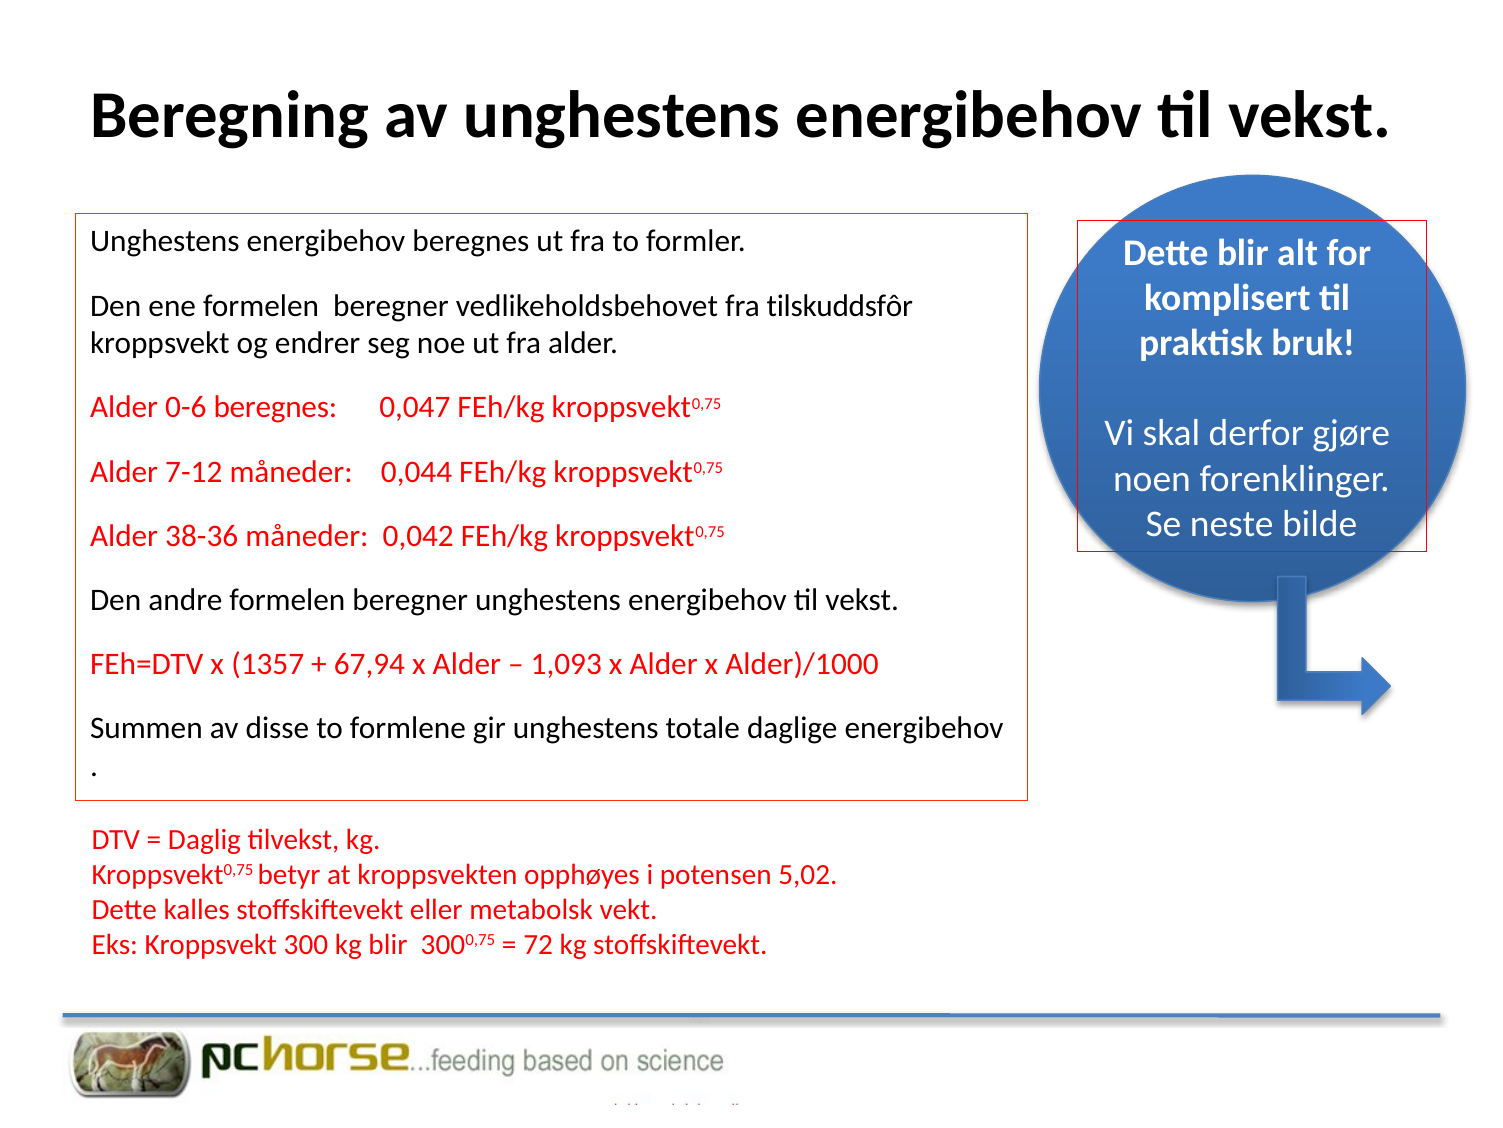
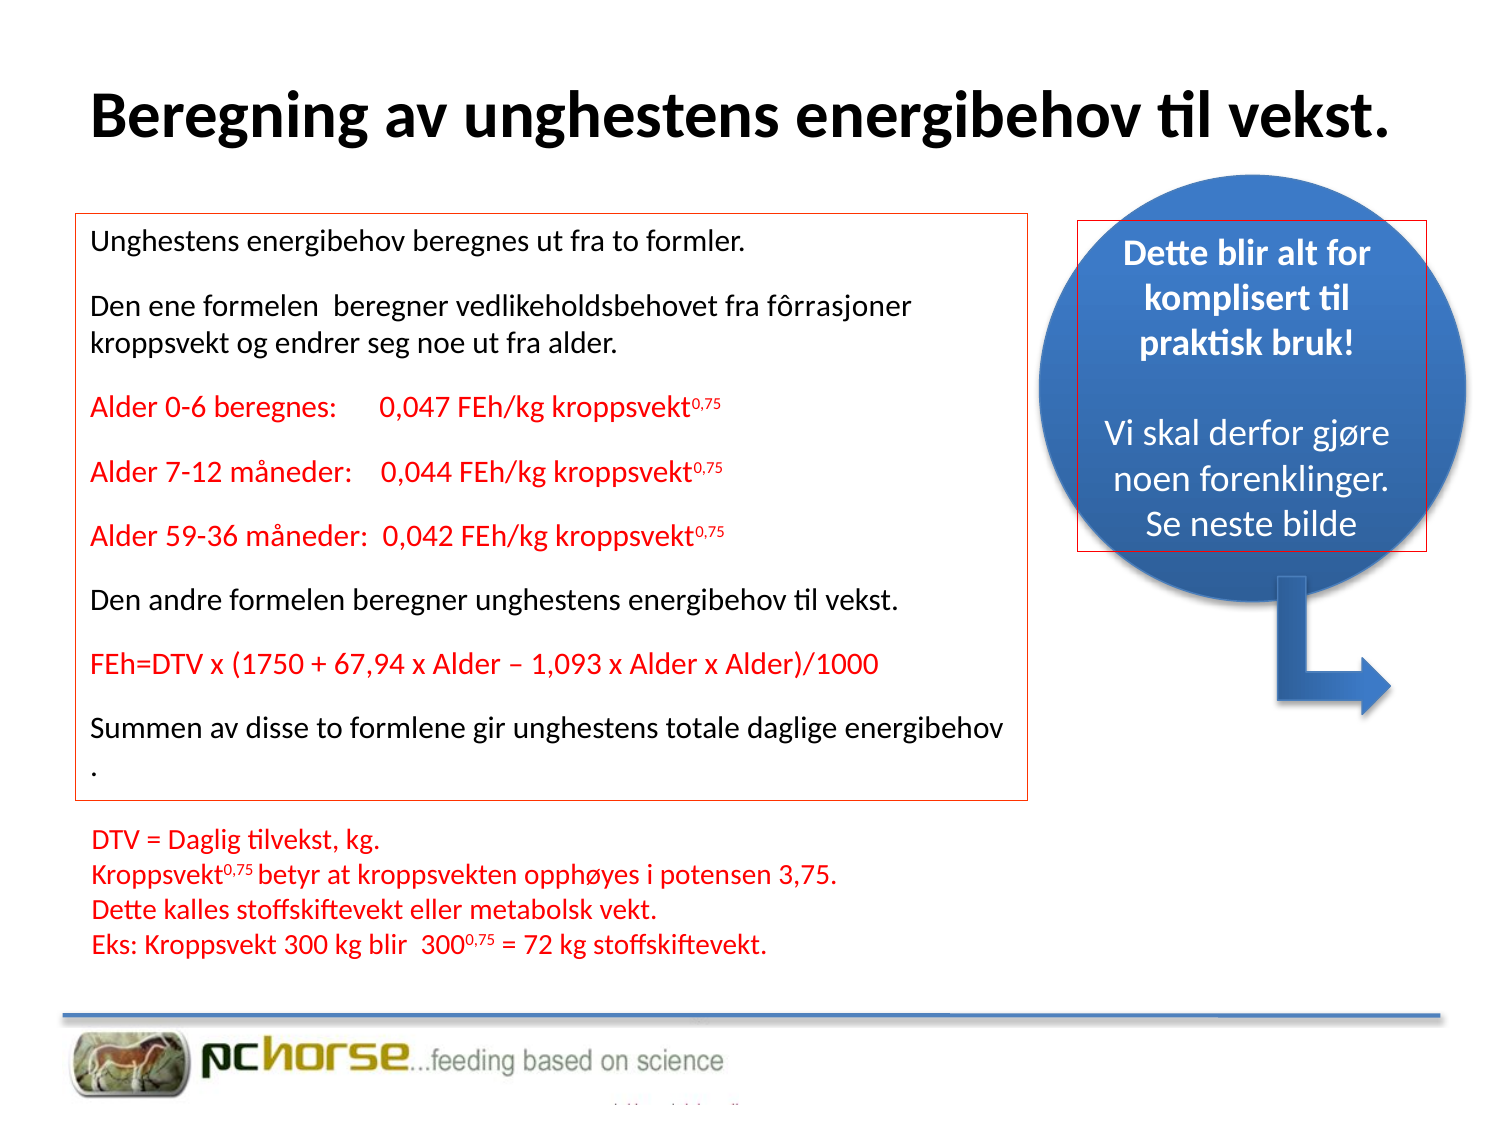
tilskuddsfôr: tilskuddsfôr -> fôrrasjoner
38-36: 38-36 -> 59-36
1357: 1357 -> 1750
5,02: 5,02 -> 3,75
